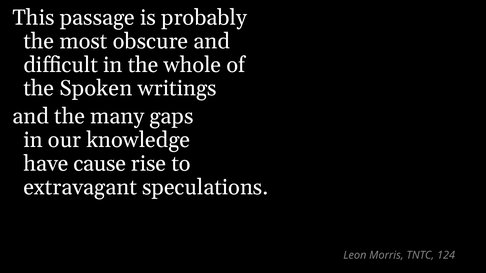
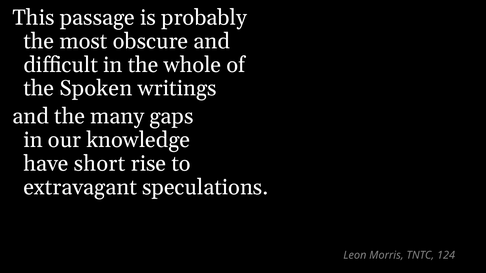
cause: cause -> short
